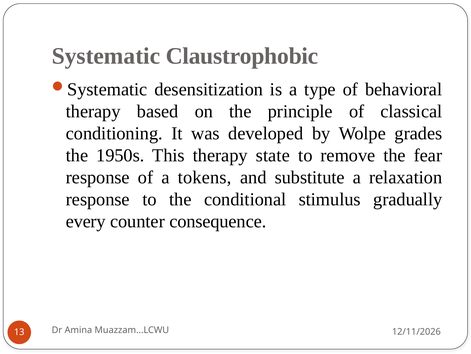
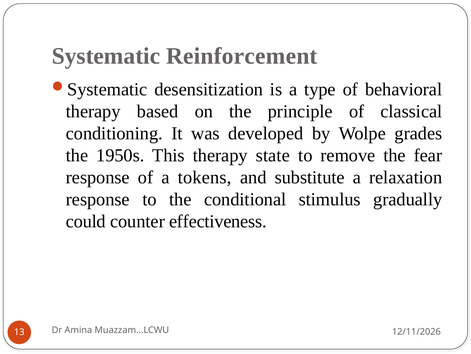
Claustrophobic: Claustrophobic -> Reinforcement
every: every -> could
consequence: consequence -> effectiveness
